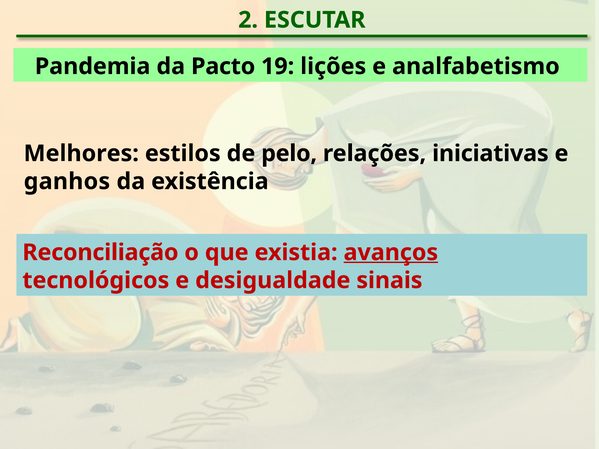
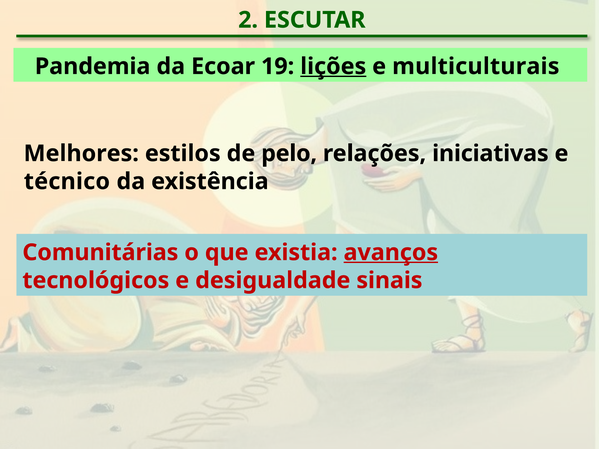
Pacto: Pacto -> Ecoar
lições underline: none -> present
analfabetismo: analfabetismo -> multiculturais
ganhos: ganhos -> técnico
Reconciliação: Reconciliação -> Comunitárias
